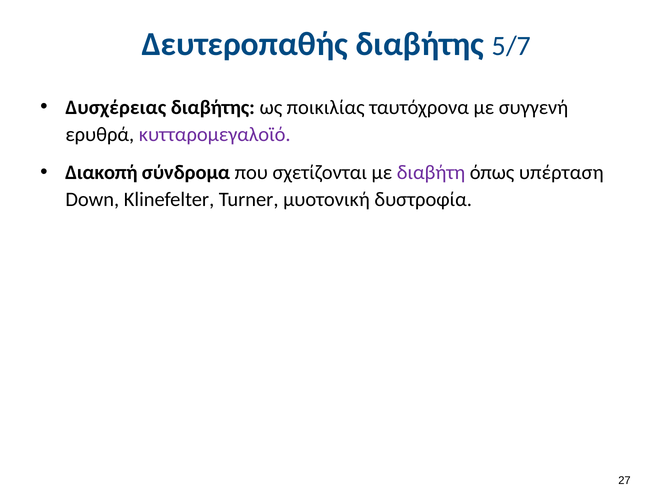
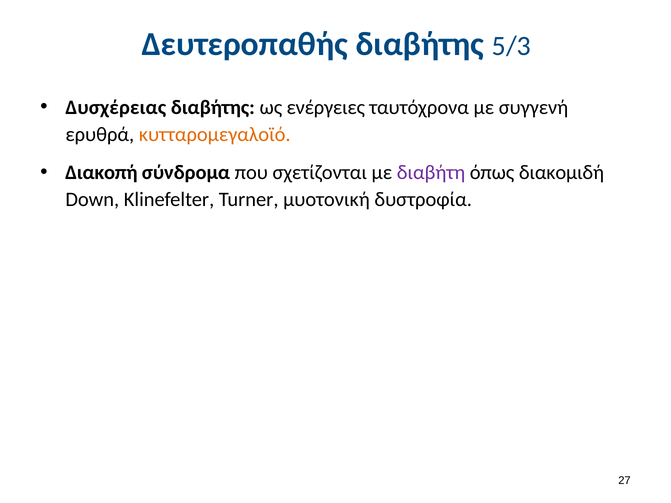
5/7: 5/7 -> 5/3
ποικιλίας: ποικιλίας -> ενέργειες
κυτταρομεγαλοϊό colour: purple -> orange
υπέρταση: υπέρταση -> διακομιδή
